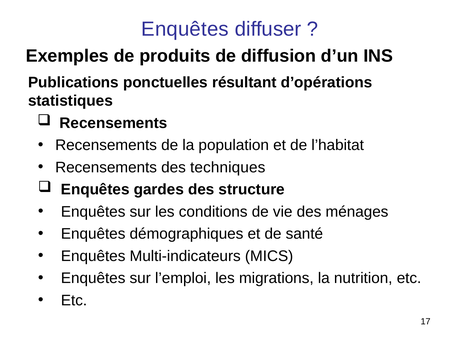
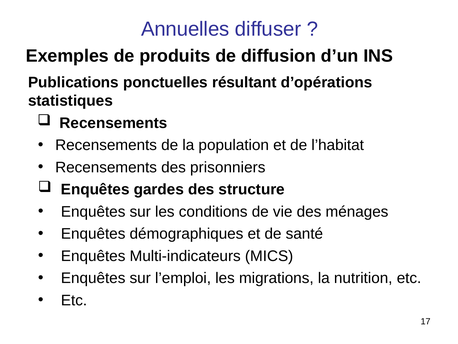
Enquêtes at (185, 29): Enquêtes -> Annuelles
techniques: techniques -> prisonniers
